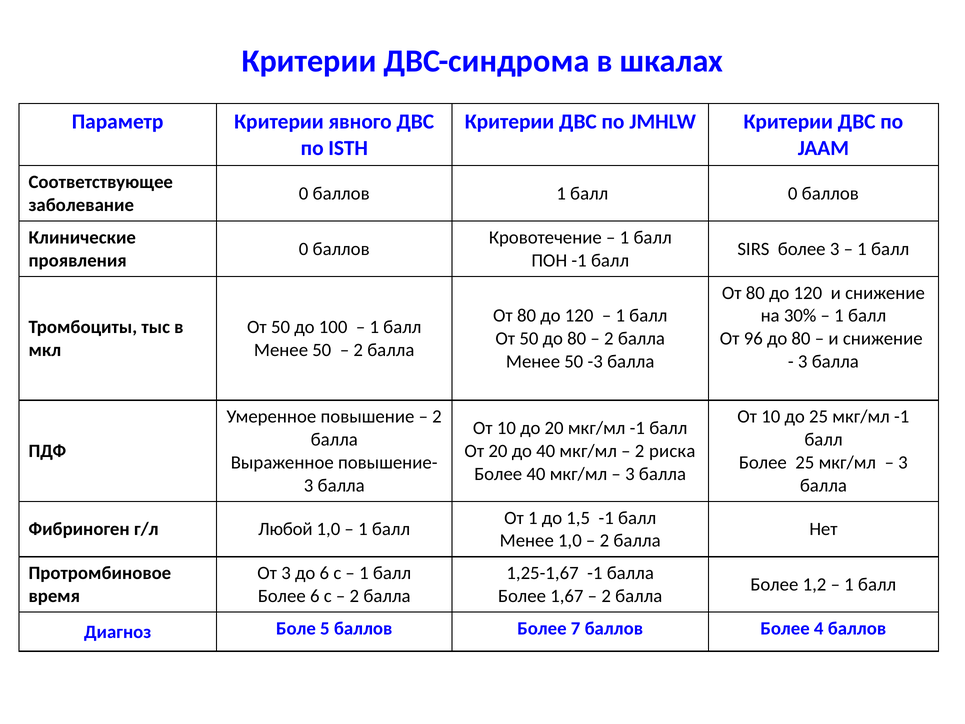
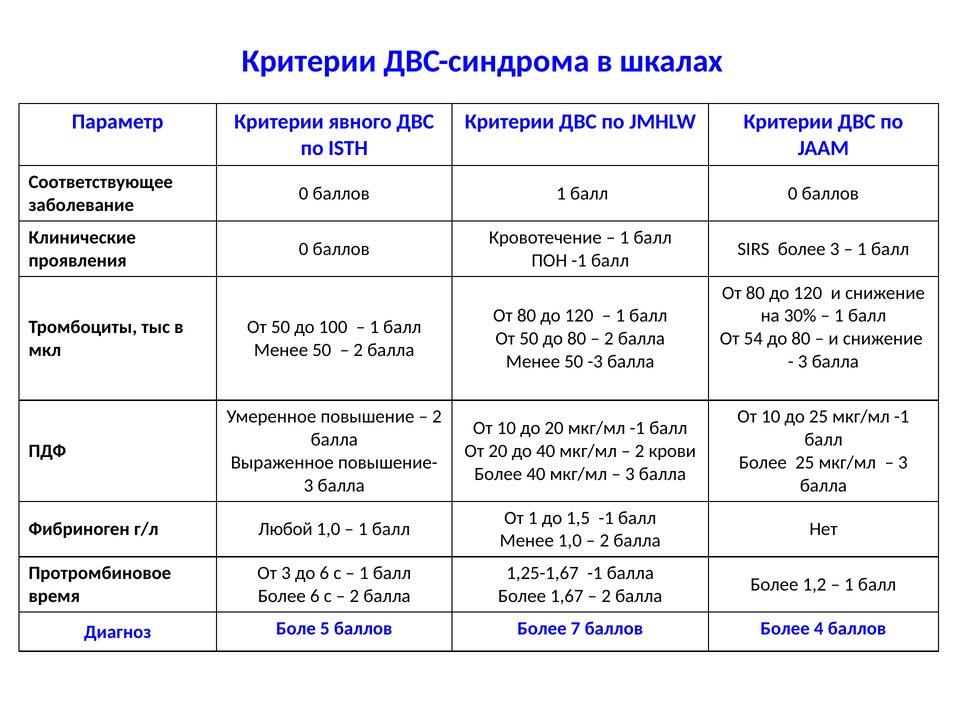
96: 96 -> 54
риска: риска -> крови
